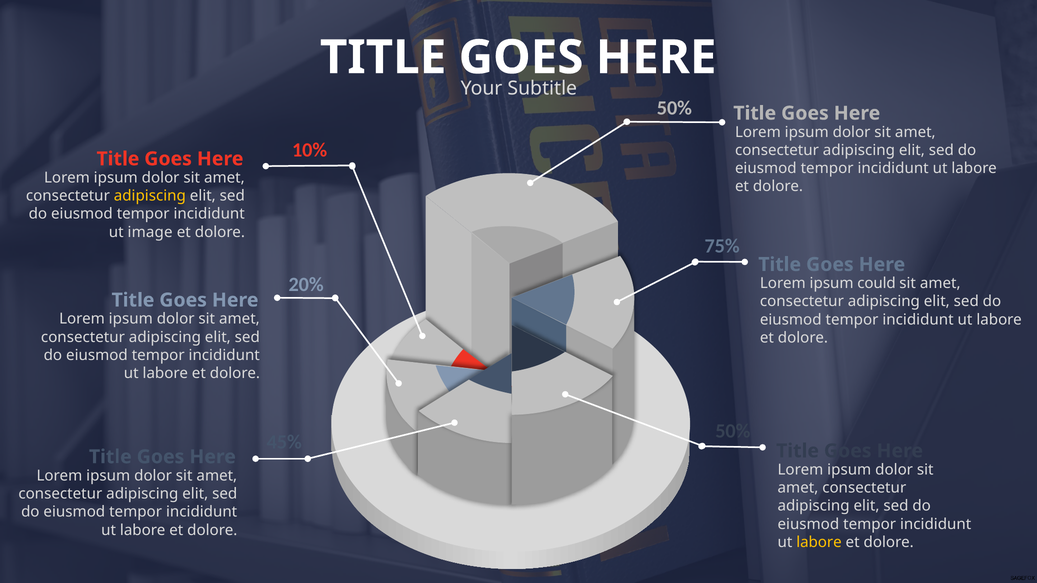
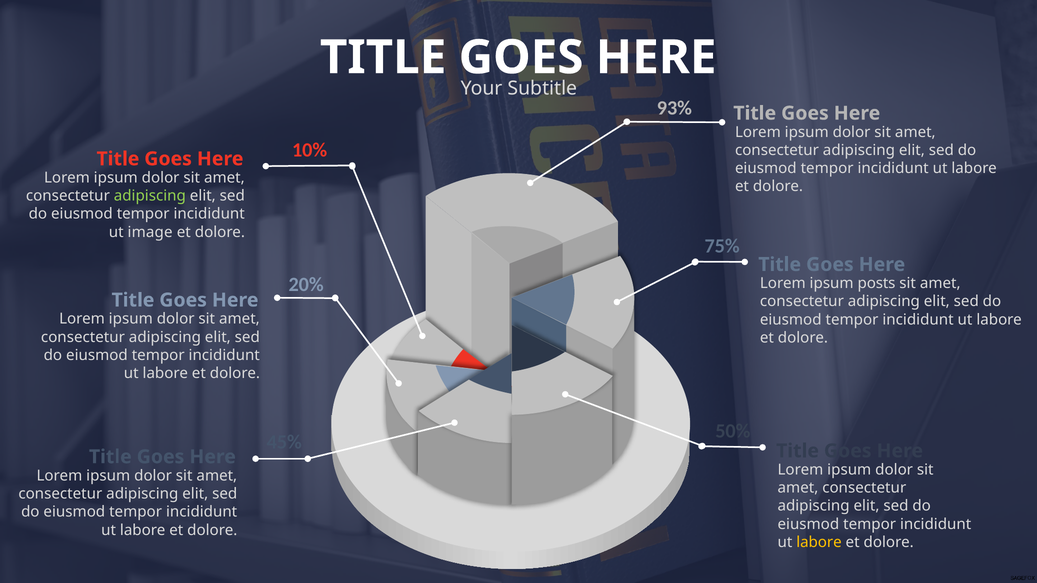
50% at (674, 108): 50% -> 93%
adipiscing at (150, 196) colour: yellow -> light green
could: could -> posts
